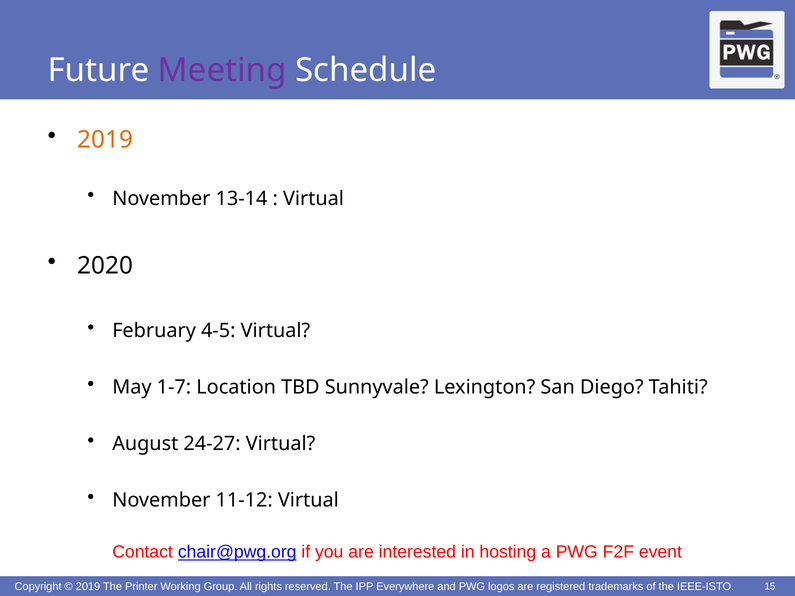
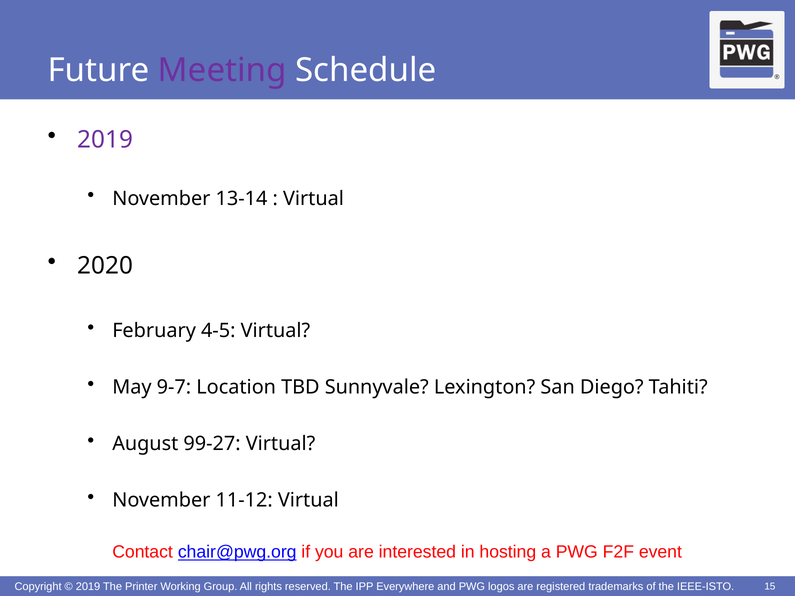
2019 at (105, 140) colour: orange -> purple
1-7: 1-7 -> 9-7
24-27: 24-27 -> 99-27
